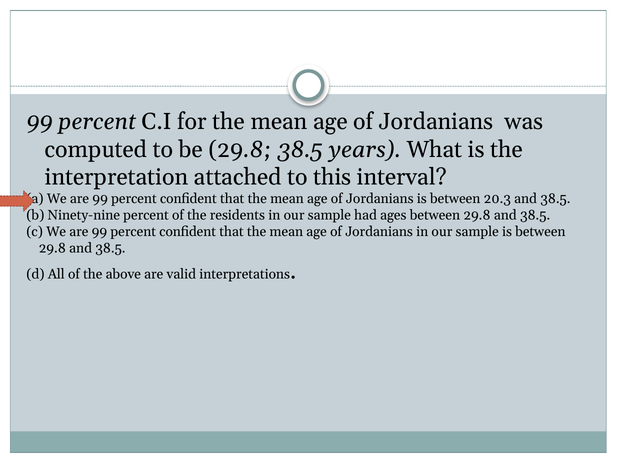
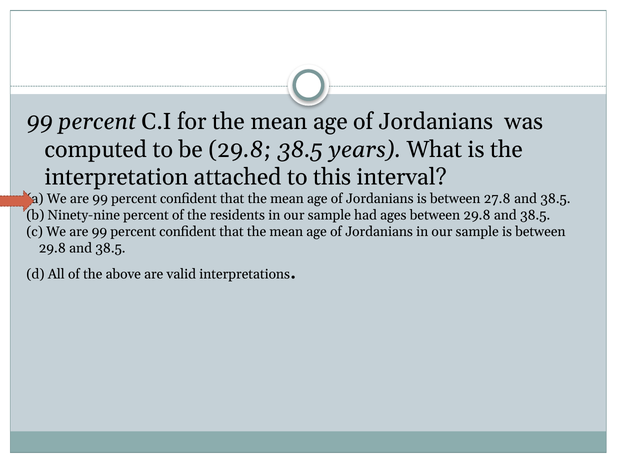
20.3: 20.3 -> 27.8
